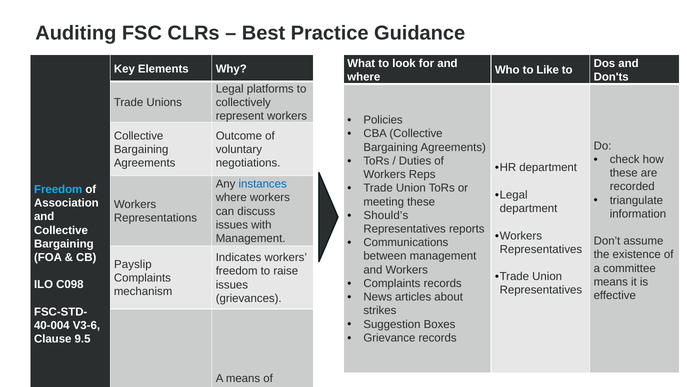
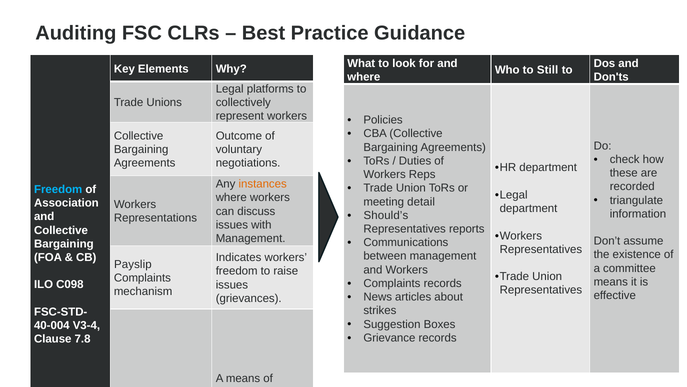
Like: Like -> Still
instances colour: blue -> orange
meeting these: these -> detail
V3-6: V3-6 -> V3-4
9.5: 9.5 -> 7.8
